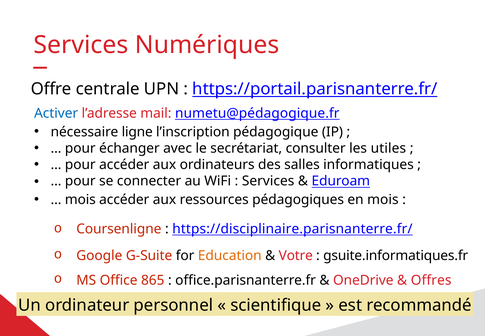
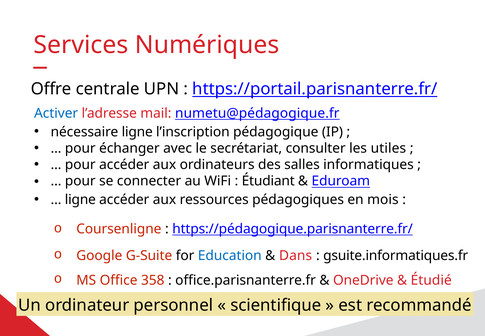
Services at (268, 181): Services -> Étudiant
mois at (80, 200): mois -> ligne
https://disciplinaire.parisnanterre.fr/: https://disciplinaire.parisnanterre.fr/ -> https://pédagogique.parisnanterre.fr/
Education colour: orange -> blue
Votre: Votre -> Dans
865: 865 -> 358
Offres: Offres -> Étudié
